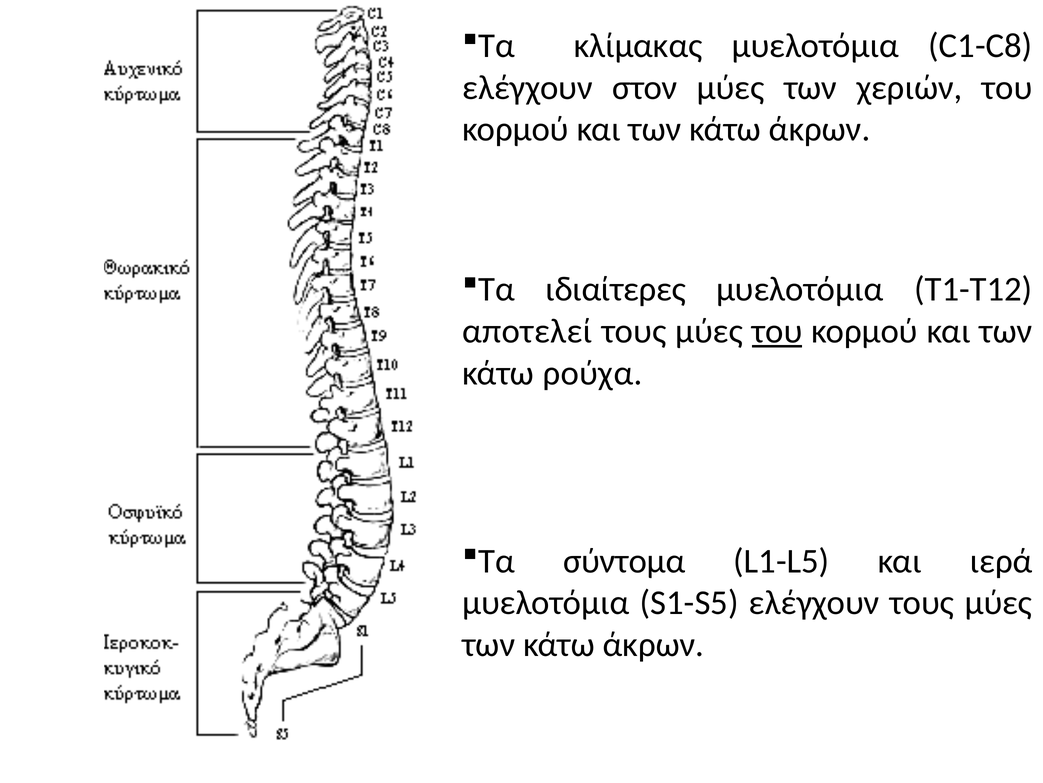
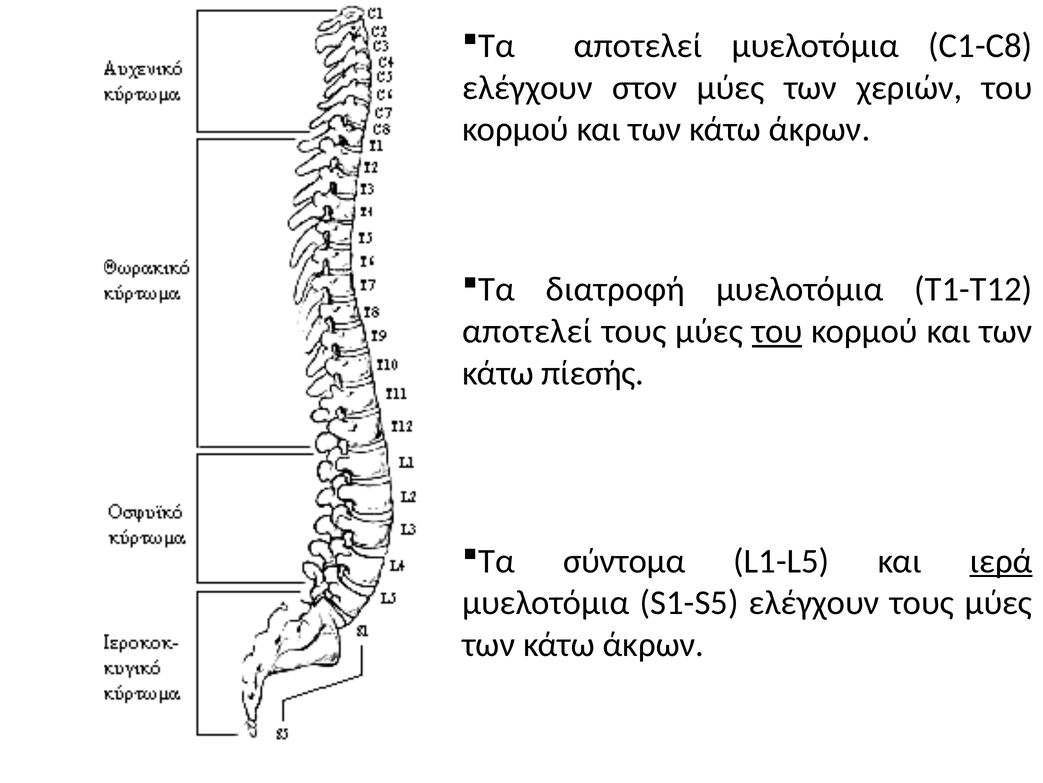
Τα κλίμακας: κλίμακας -> αποτελεί
ιδιαίτερες: ιδιαίτερες -> διατροφή
ρούχα: ρούχα -> πίεσής
ιερά underline: none -> present
